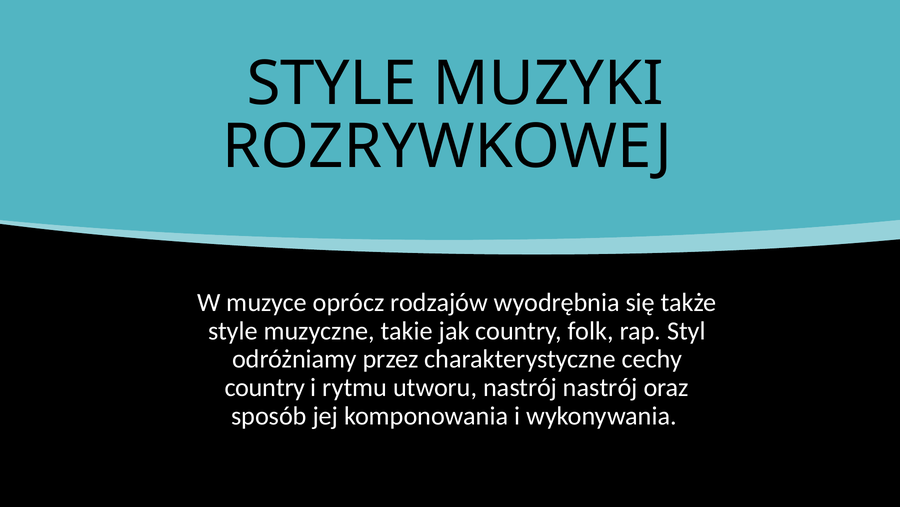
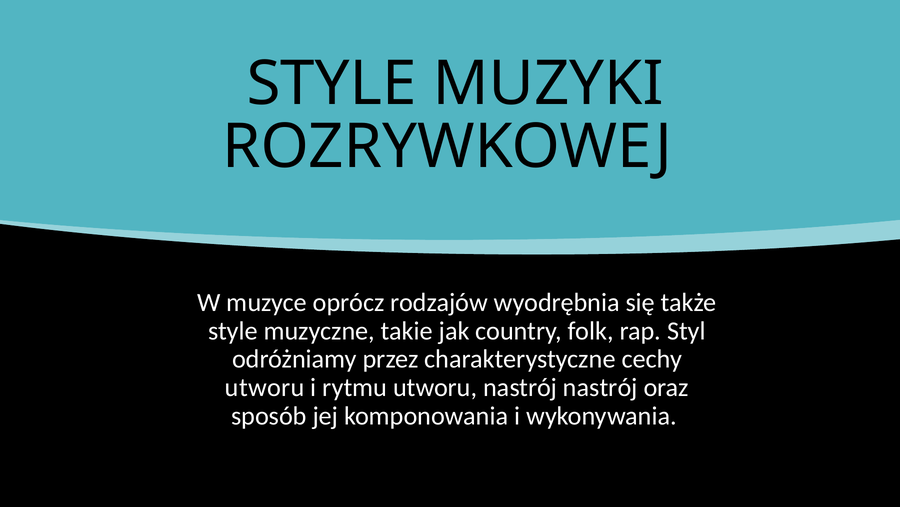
country at (265, 387): country -> utworu
